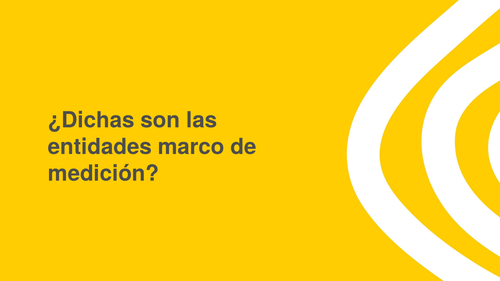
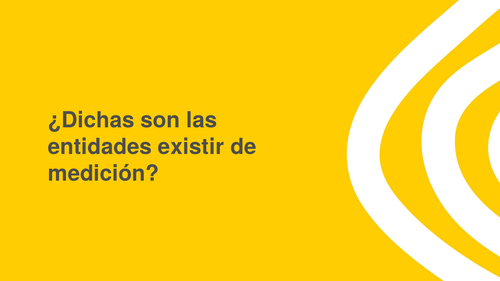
marco: marco -> existir
